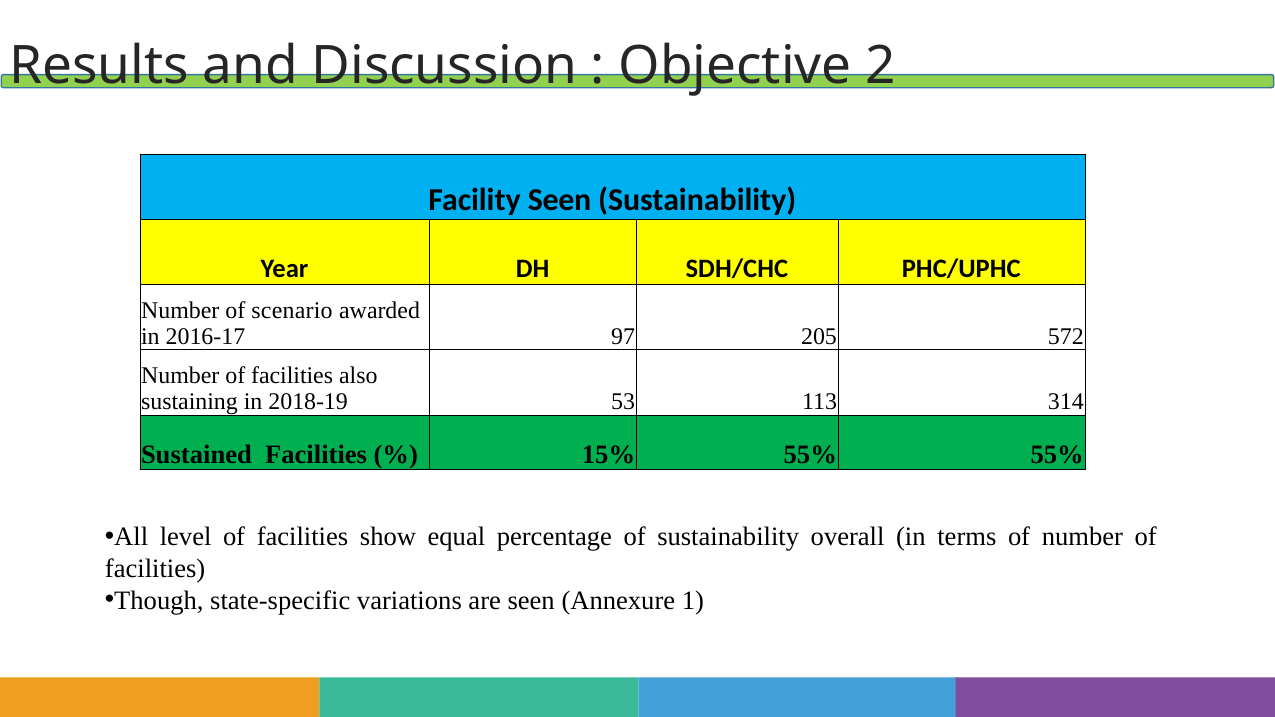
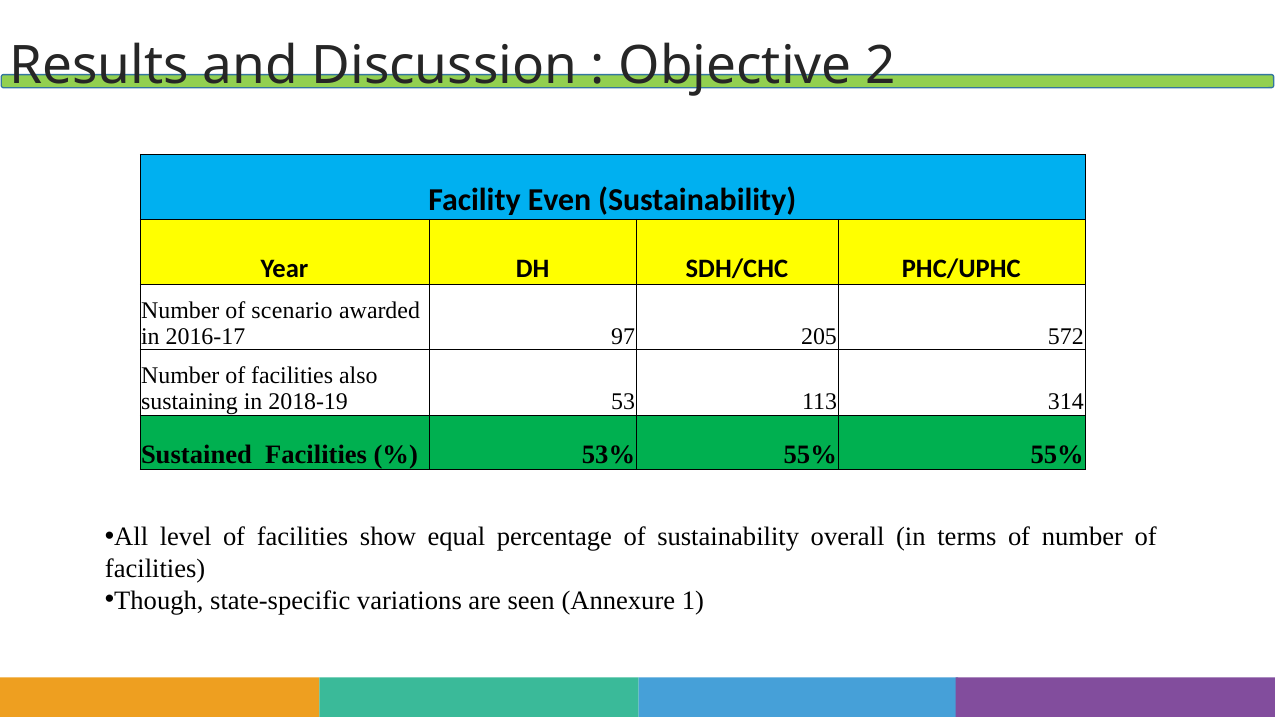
Facility Seen: Seen -> Even
15%: 15% -> 53%
